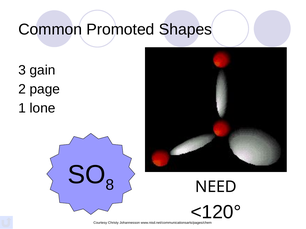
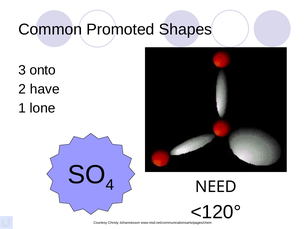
gain: gain -> onto
page: page -> have
8: 8 -> 4
